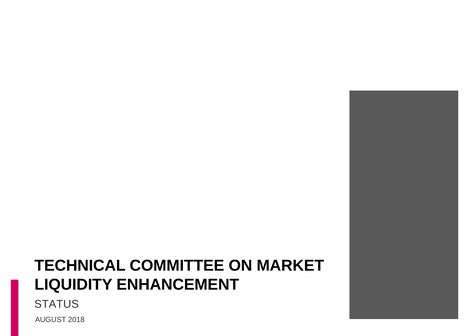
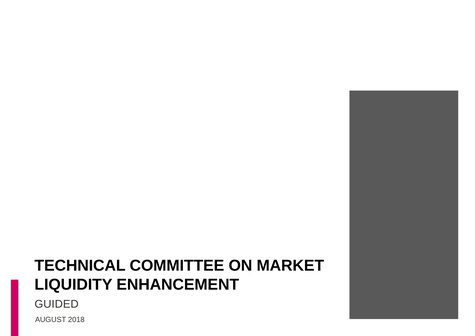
STATUS: STATUS -> GUIDED
